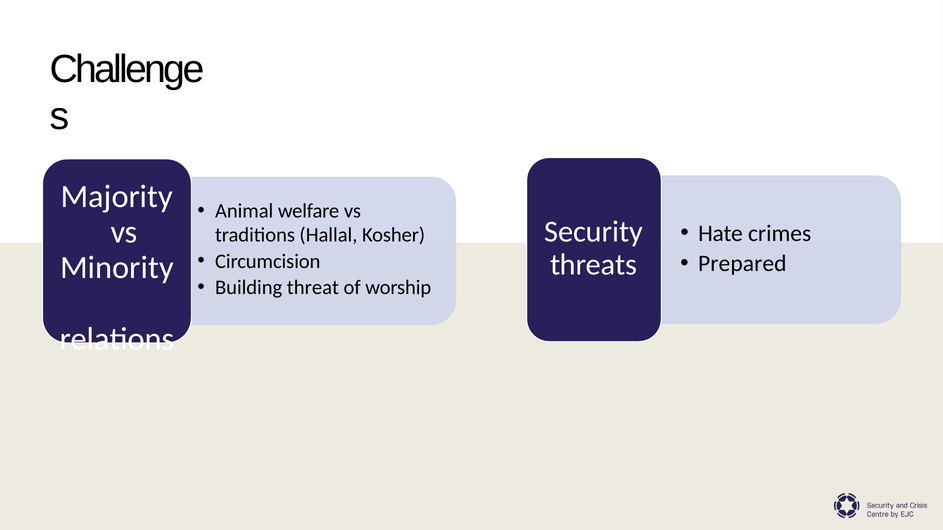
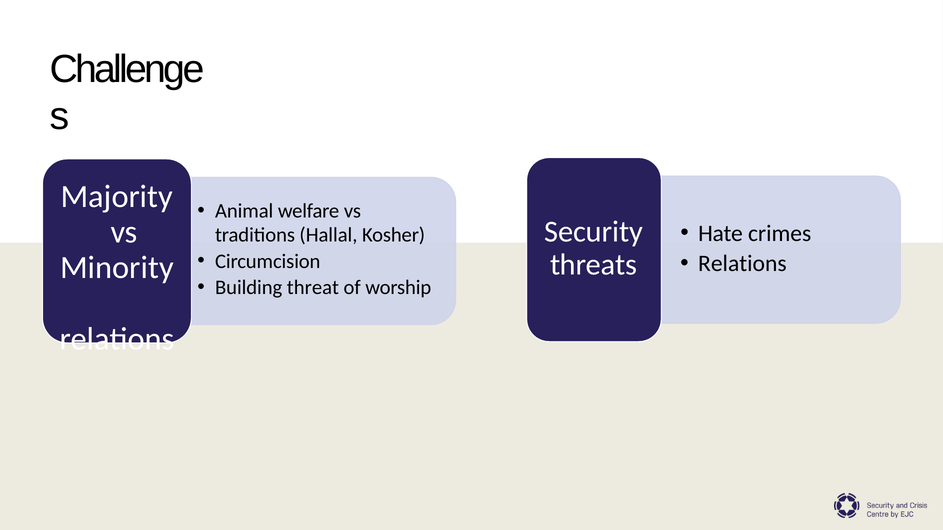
Prepared at (742, 264): Prepared -> Relations
